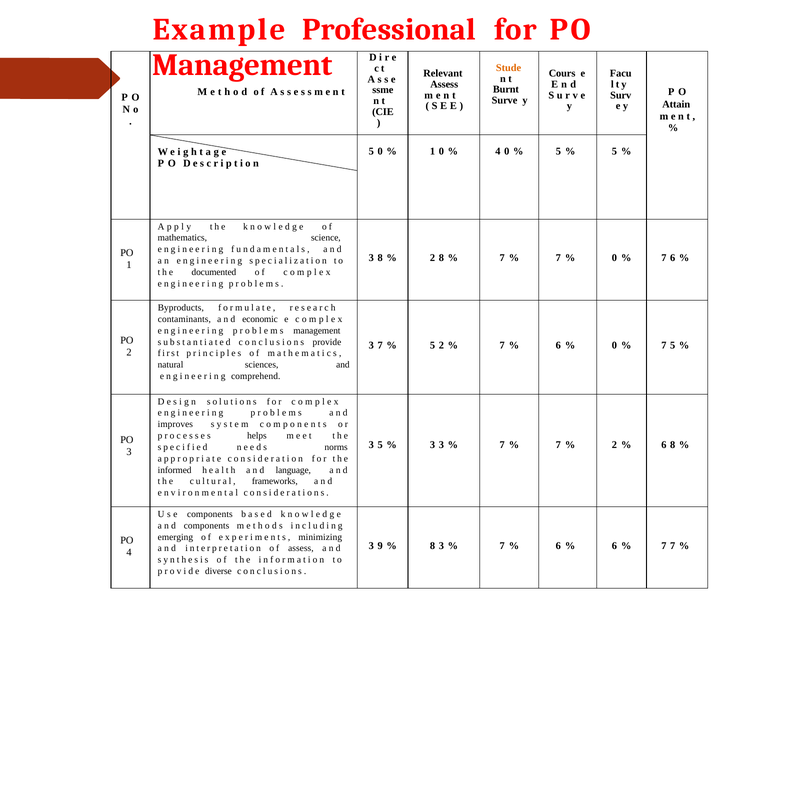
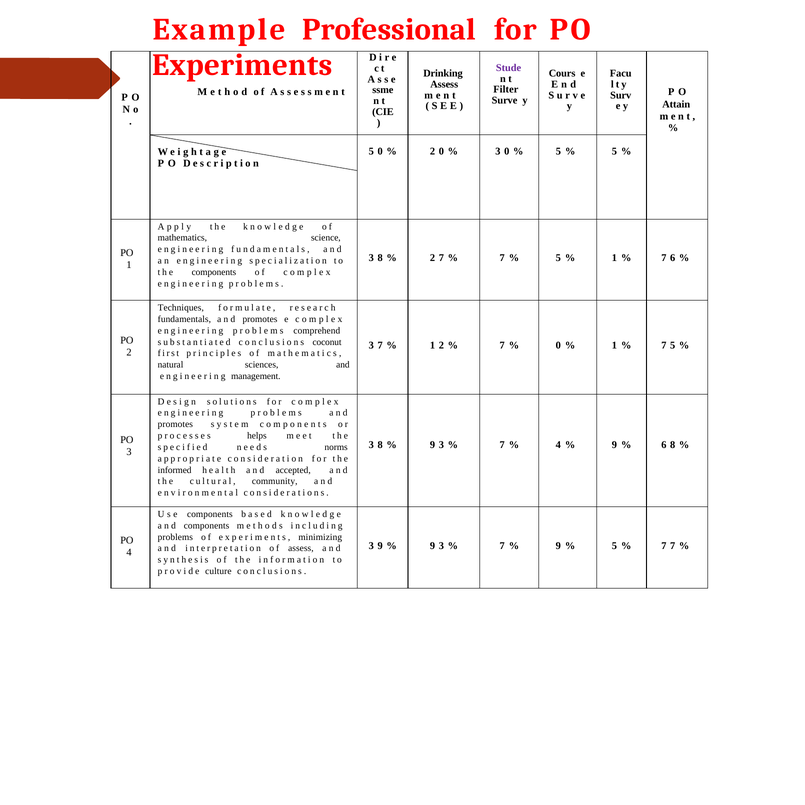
Management at (243, 65): Management -> Experiments
Stude colour: orange -> purple
Relevant: Relevant -> Drinking
Burnt: Burnt -> Filter
1 at (433, 151): 1 -> 2
4 at (498, 151): 4 -> 3
2 8: 8 -> 7
7 at (558, 258): 7 -> 5
0 at (614, 258): 0 -> 1
the documented: documented -> components
Byproducts: Byproducts -> Techniques
contaminants at (184, 319): contaminants -> fundamentals
economic at (260, 319): economic -> promotes
management at (317, 331): management -> comprehend
conclusions provide: provide -> coconut
5 at (433, 345): 5 -> 1
6 at (558, 345): 6 -> 0
0 at (614, 345): 0 -> 1
comprehend: comprehend -> management
improves at (175, 424): improves -> promotes
5 at (380, 445): 5 -> 8
3 at (433, 445): 3 -> 9
7 at (558, 445): 7 -> 4
2 at (614, 445): 2 -> 9
language: language -> accepted
frameworks: frameworks -> community
emerging at (175, 537): emerging -> problems
8 at (433, 546): 8 -> 9
6 at (558, 546): 6 -> 9
6 at (614, 546): 6 -> 5
diverse: diverse -> culture
